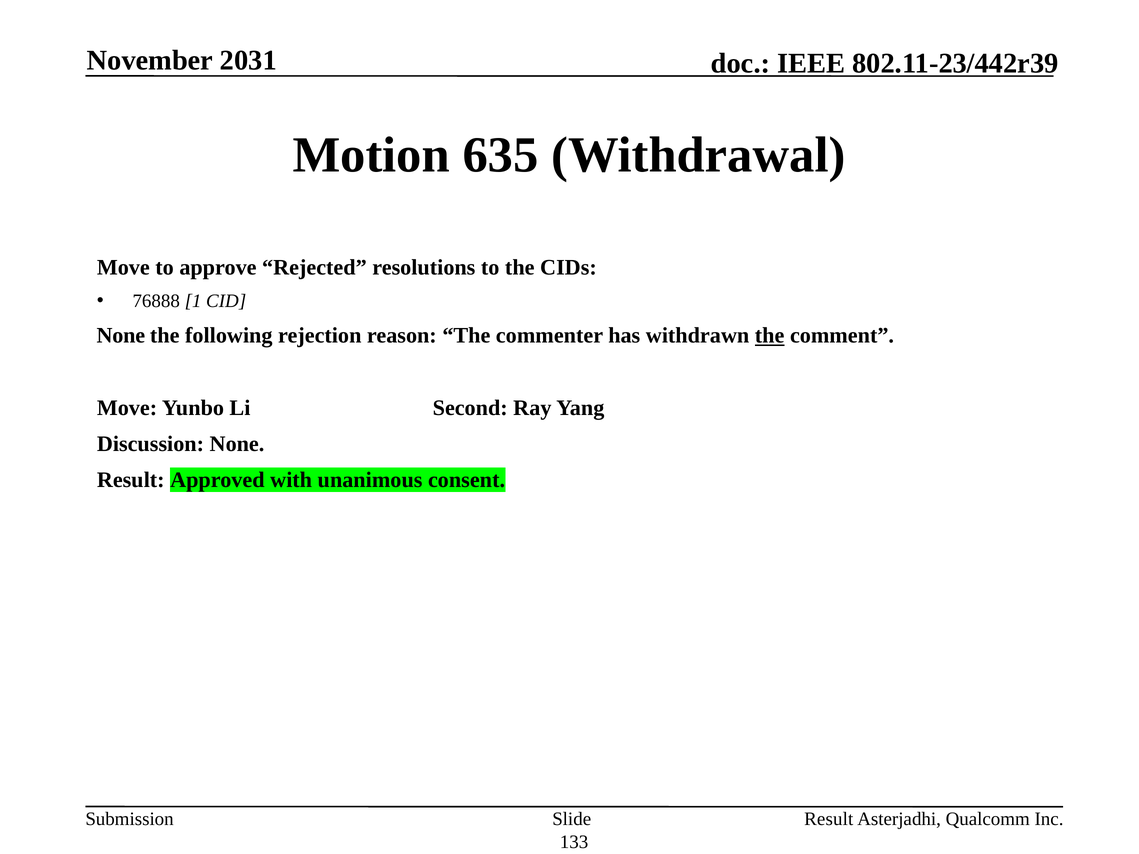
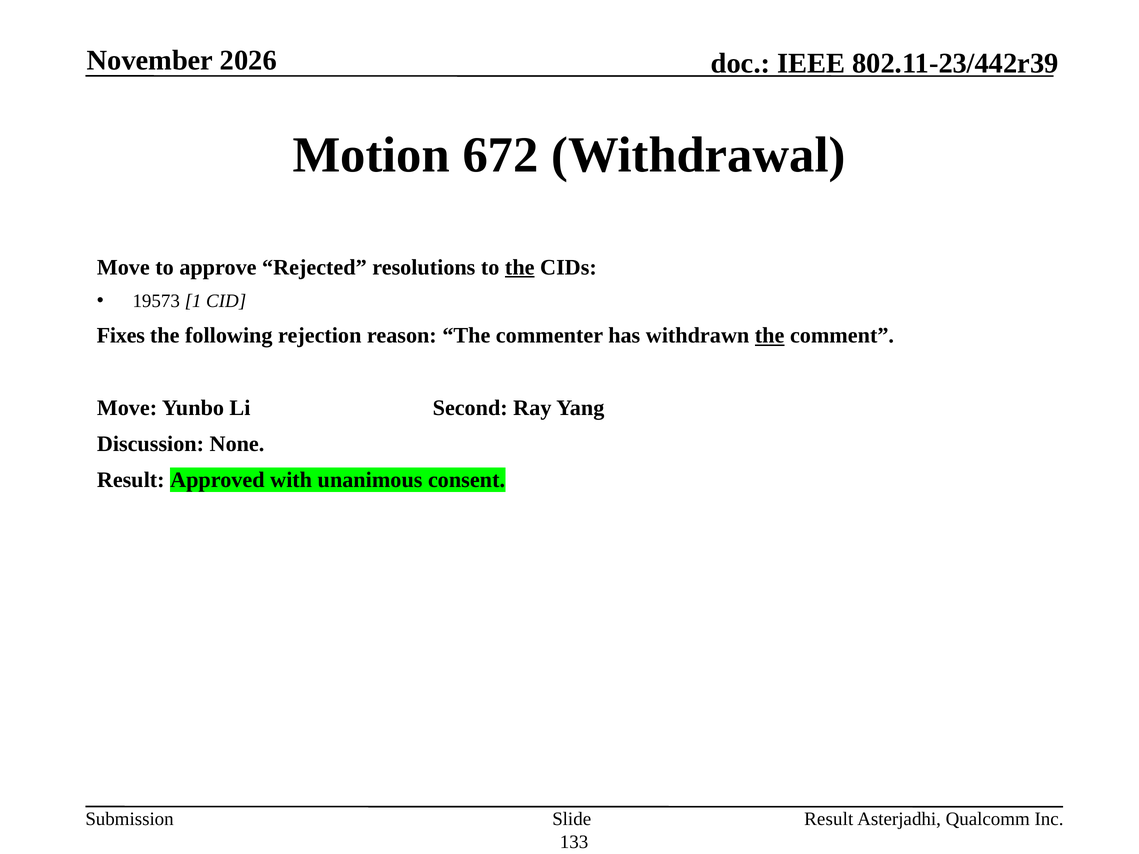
2031: 2031 -> 2026
635: 635 -> 672
the at (520, 267) underline: none -> present
76888: 76888 -> 19573
None at (121, 336): None -> Fixes
